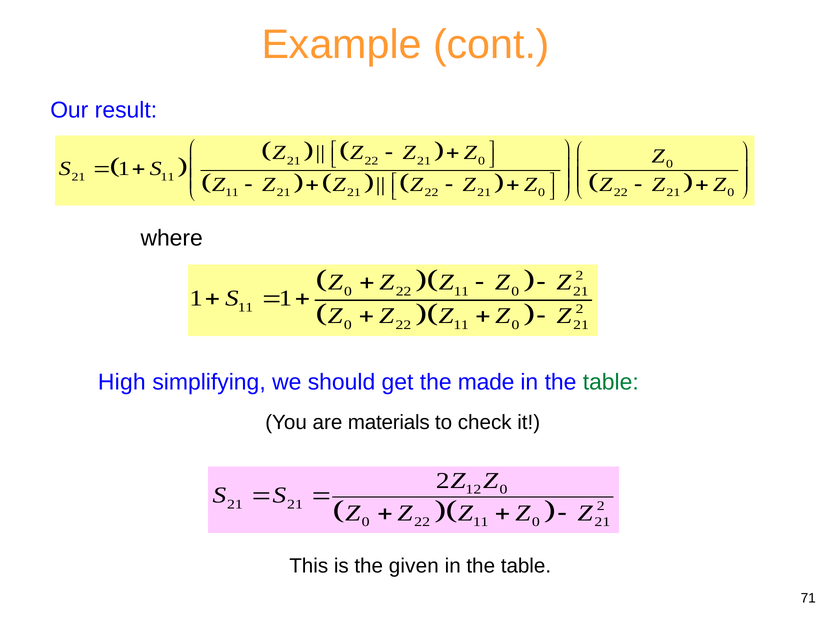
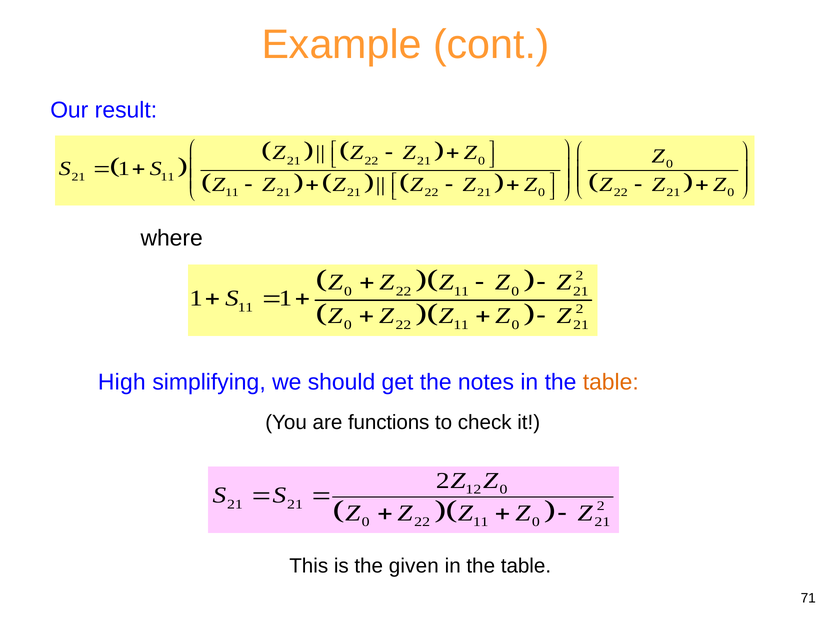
made: made -> notes
table at (611, 382) colour: green -> orange
materials: materials -> functions
